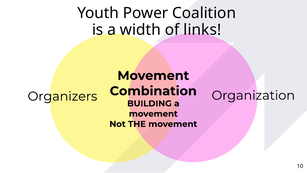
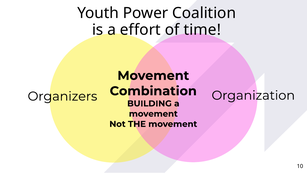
width: width -> effort
links: links -> time
